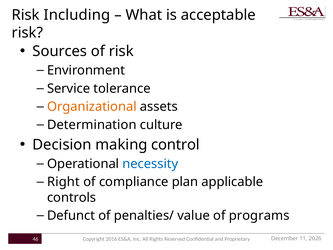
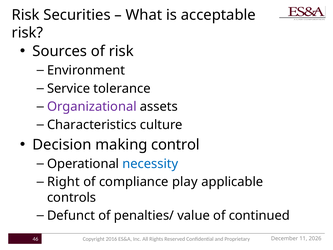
Including: Including -> Securities
Organizational colour: orange -> purple
Determination: Determination -> Characteristics
plan: plan -> play
programs: programs -> continued
